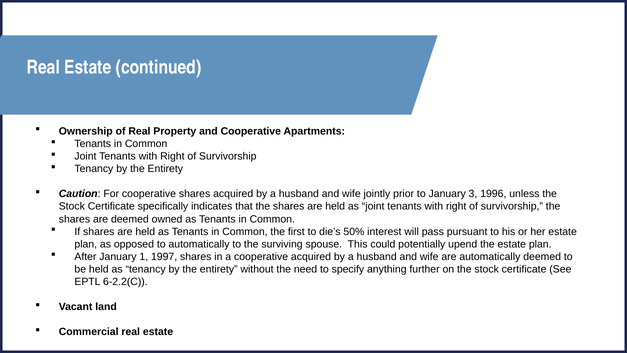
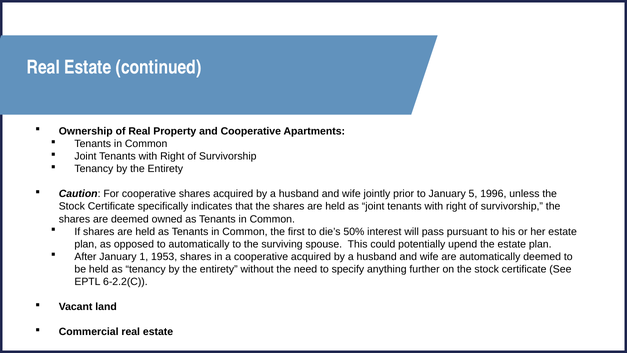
3: 3 -> 5
1997: 1997 -> 1953
